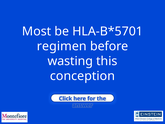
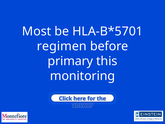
wasting: wasting -> primary
conception: conception -> monitoring
